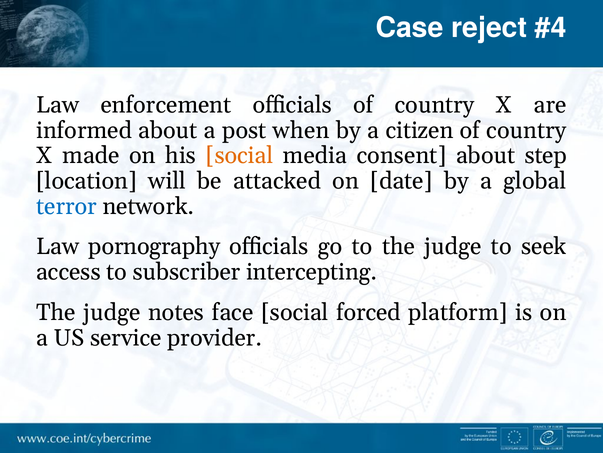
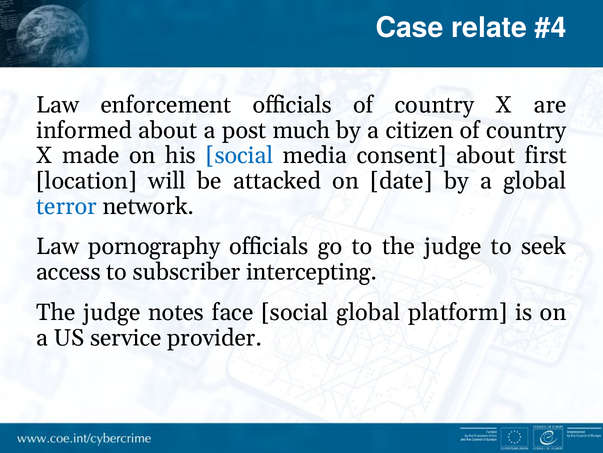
reject: reject -> relate
when: when -> much
social at (240, 155) colour: orange -> blue
step: step -> first
social forced: forced -> global
